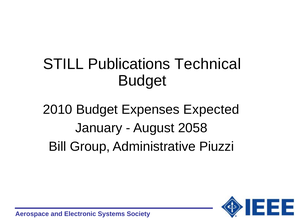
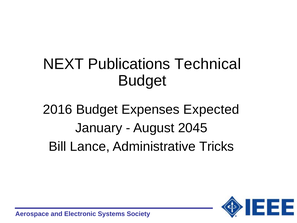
STILL: STILL -> NEXT
2010: 2010 -> 2016
2058: 2058 -> 2045
Group: Group -> Lance
Piuzzi: Piuzzi -> Tricks
